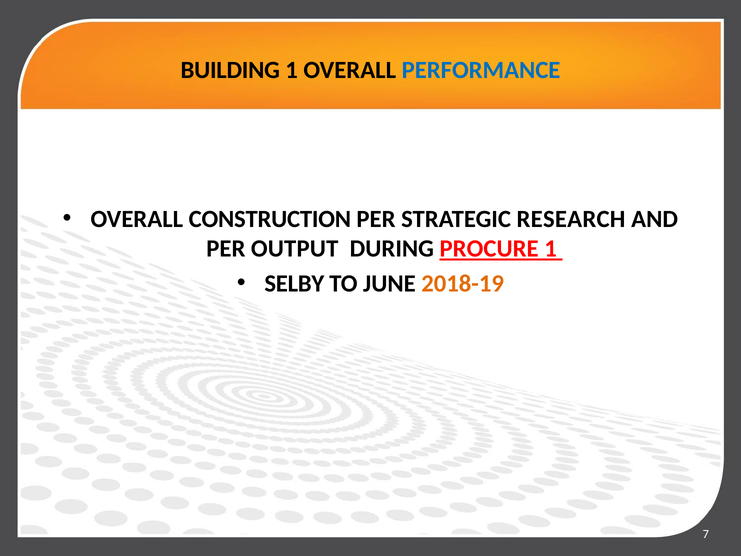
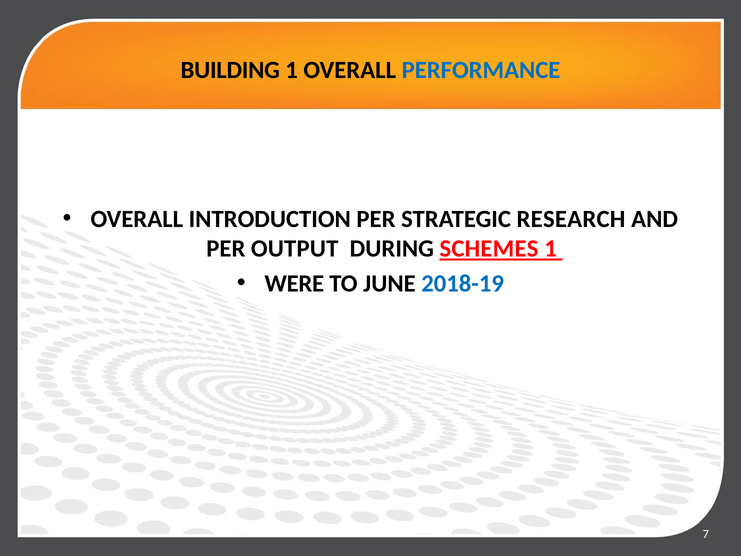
CONSTRUCTION: CONSTRUCTION -> INTRODUCTION
PROCURE: PROCURE -> SCHEMES
SELBY: SELBY -> WERE
2018-19 colour: orange -> blue
